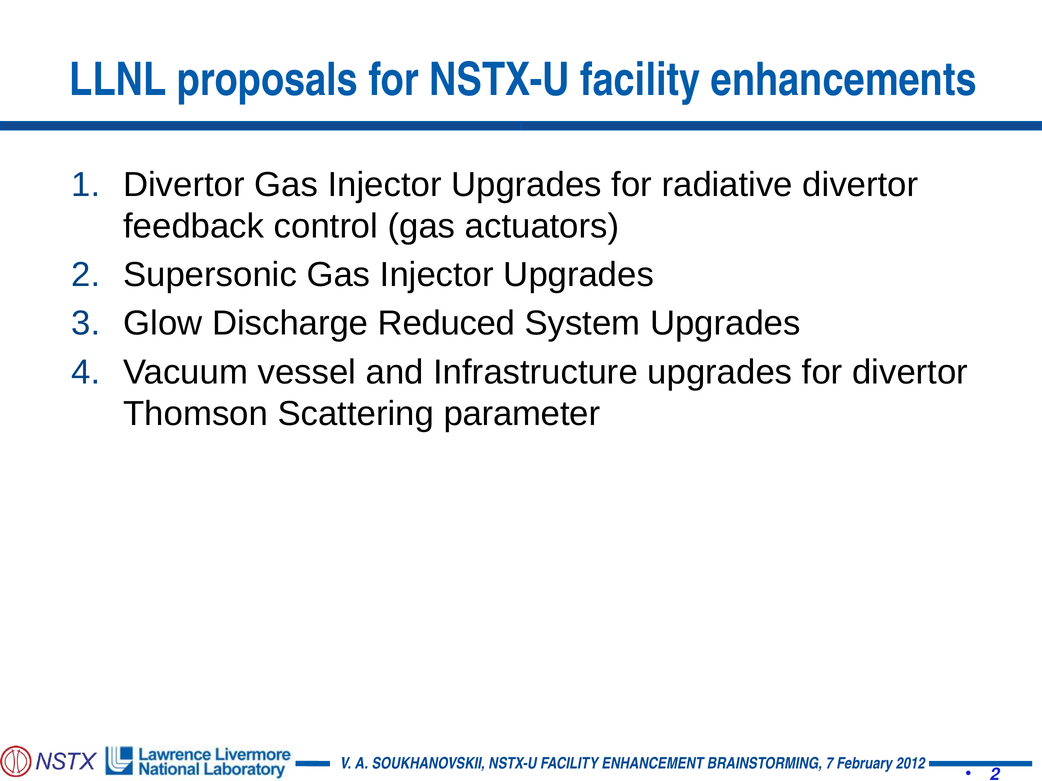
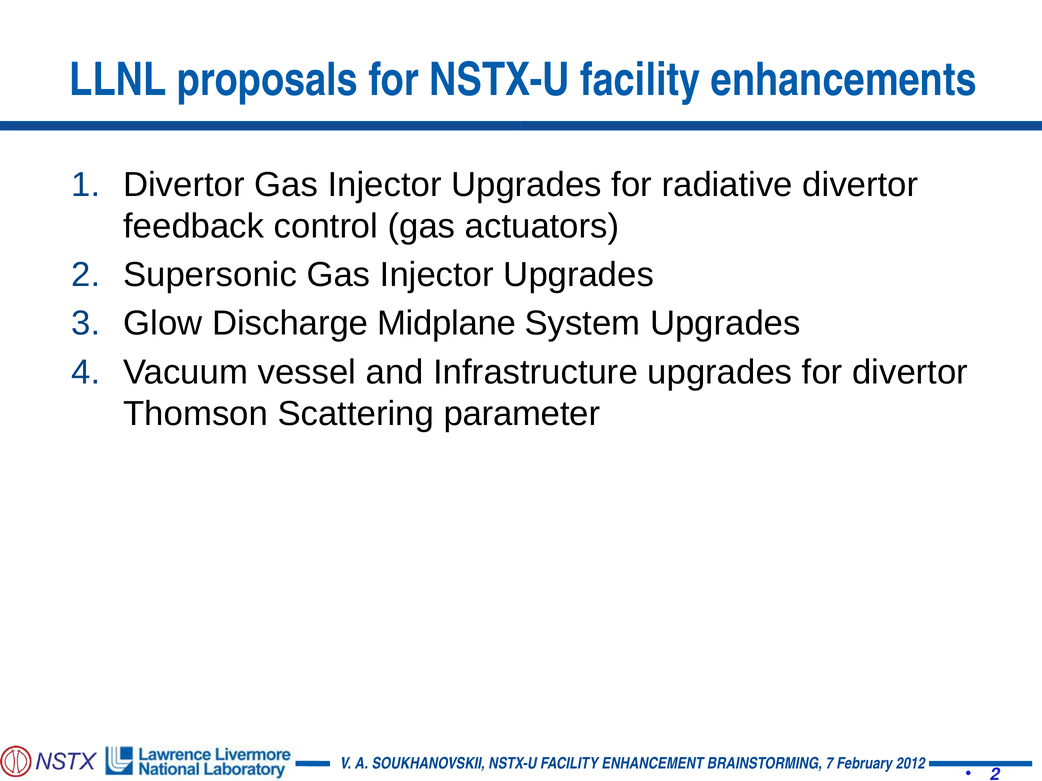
Reduced: Reduced -> Midplane
